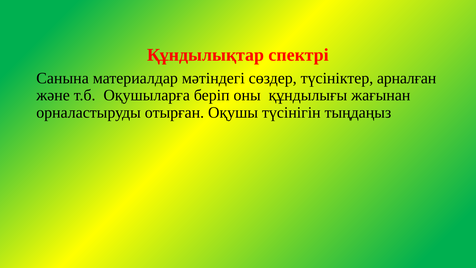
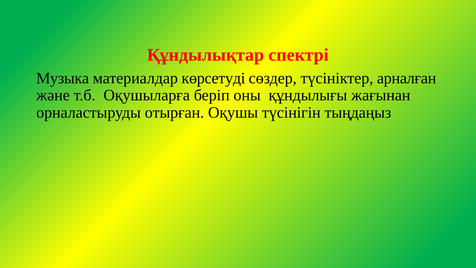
Санына: Санына -> Музыка
мәтіндегі: мәтіндегі -> көрсетуді
